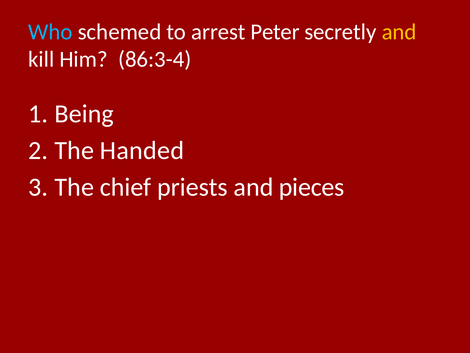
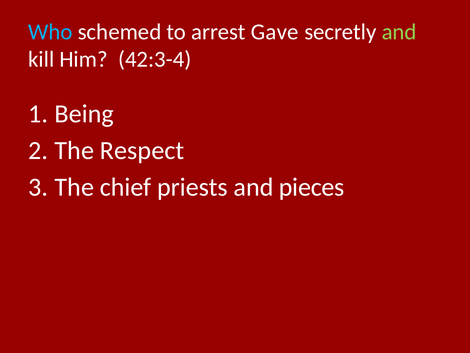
Peter: Peter -> Gave
and at (399, 32) colour: yellow -> light green
86:3-4: 86:3-4 -> 42:3-4
Handed: Handed -> Respect
